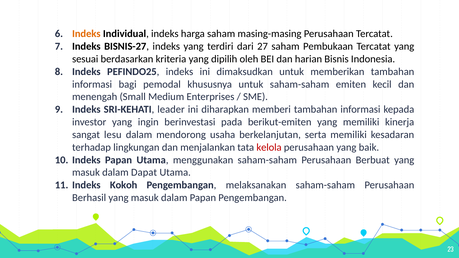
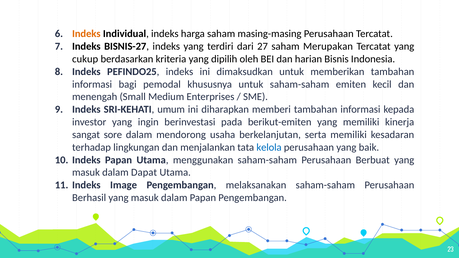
Pembukaan: Pembukaan -> Merupakan
sesuai: sesuai -> cukup
leader: leader -> umum
lesu: lesu -> sore
kelola colour: red -> blue
Kokoh: Kokoh -> Image
